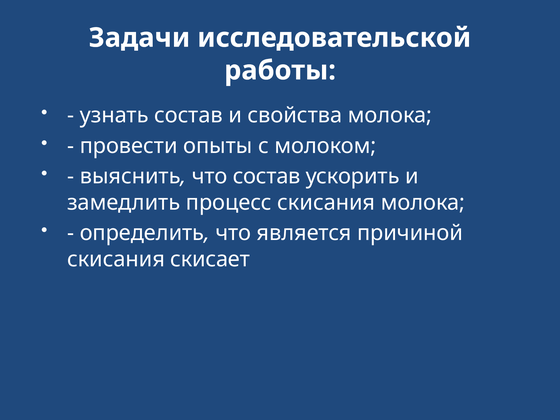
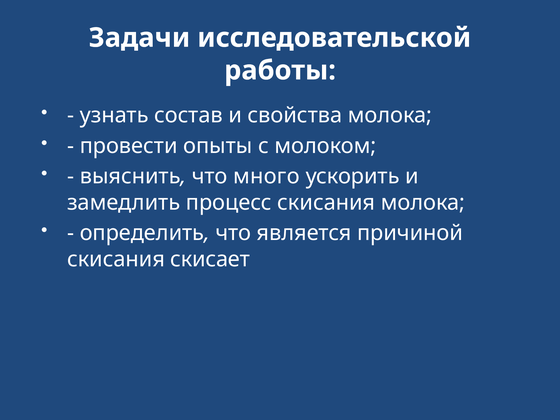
что состав: состав -> много
